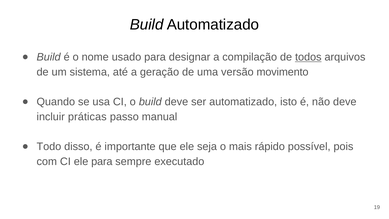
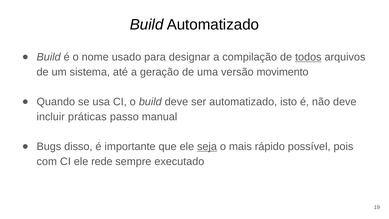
Todo: Todo -> Bugs
seja underline: none -> present
ele para: para -> rede
